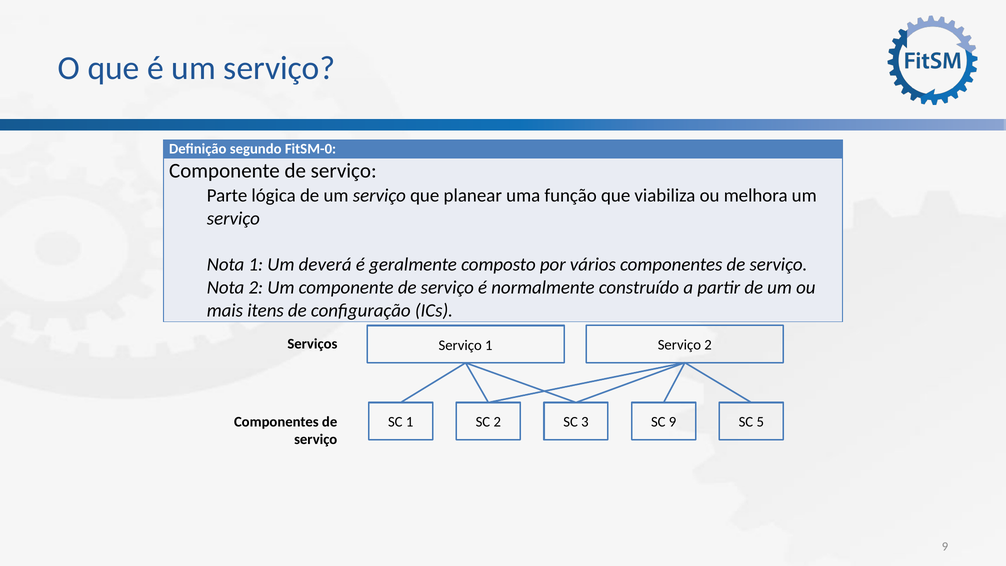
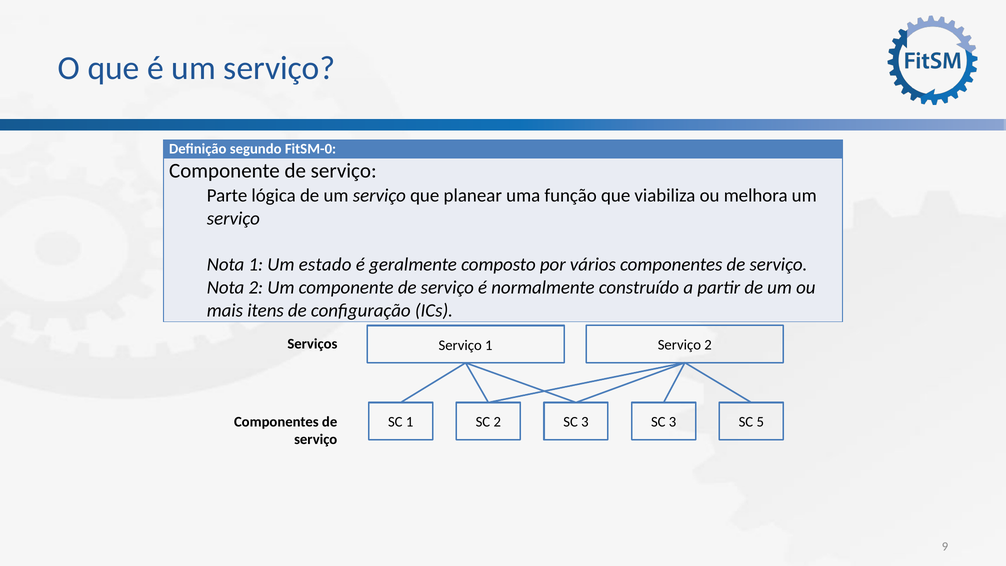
deverá: deverá -> estado
3 SC 9: 9 -> 3
